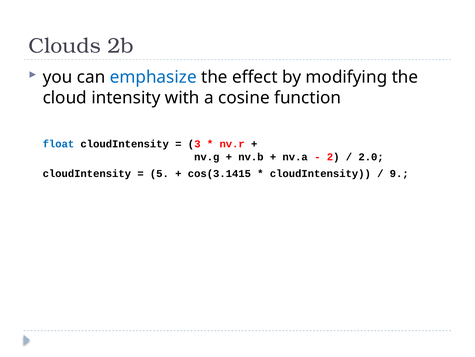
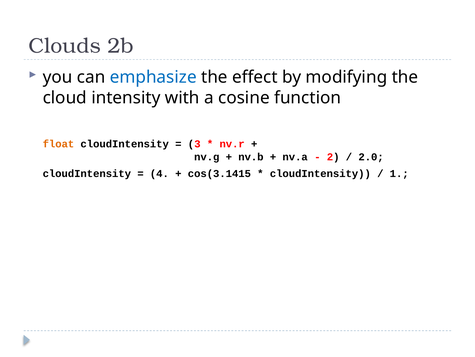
float colour: blue -> orange
5: 5 -> 4
9: 9 -> 1
